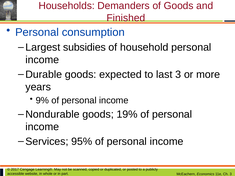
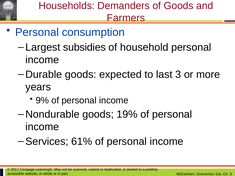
Finished: Finished -> Farmers
95%: 95% -> 61%
